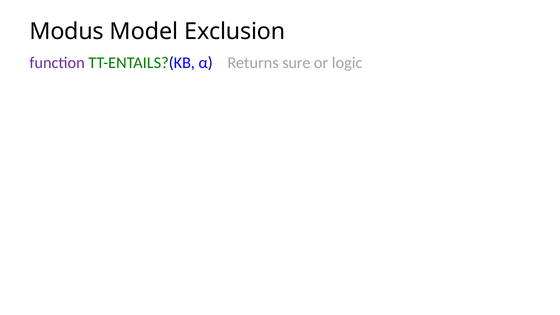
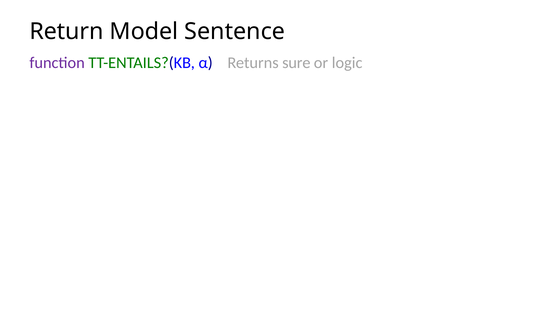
Modus: Modus -> Return
Exclusion: Exclusion -> Sentence
